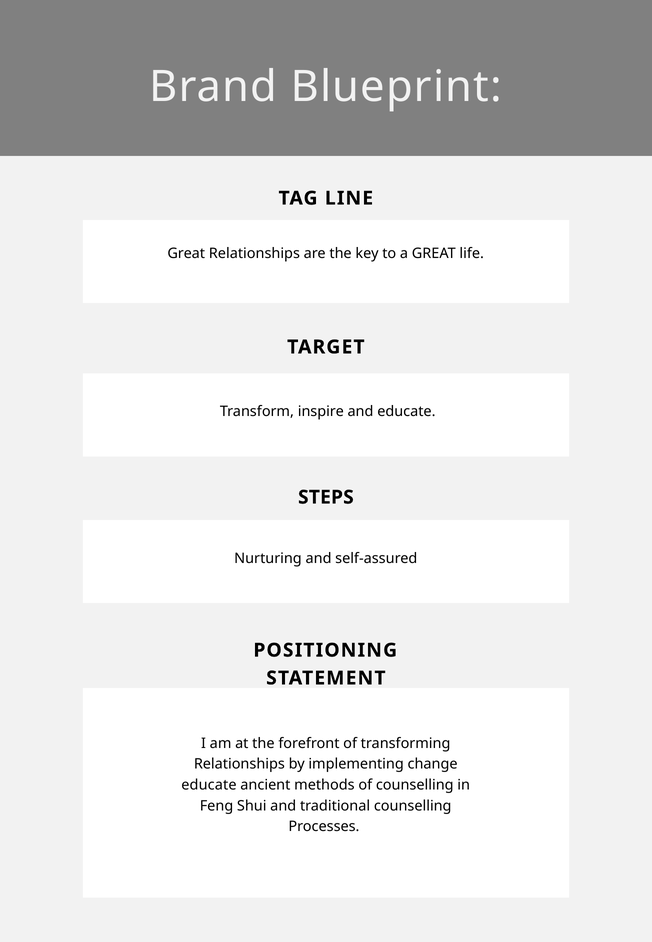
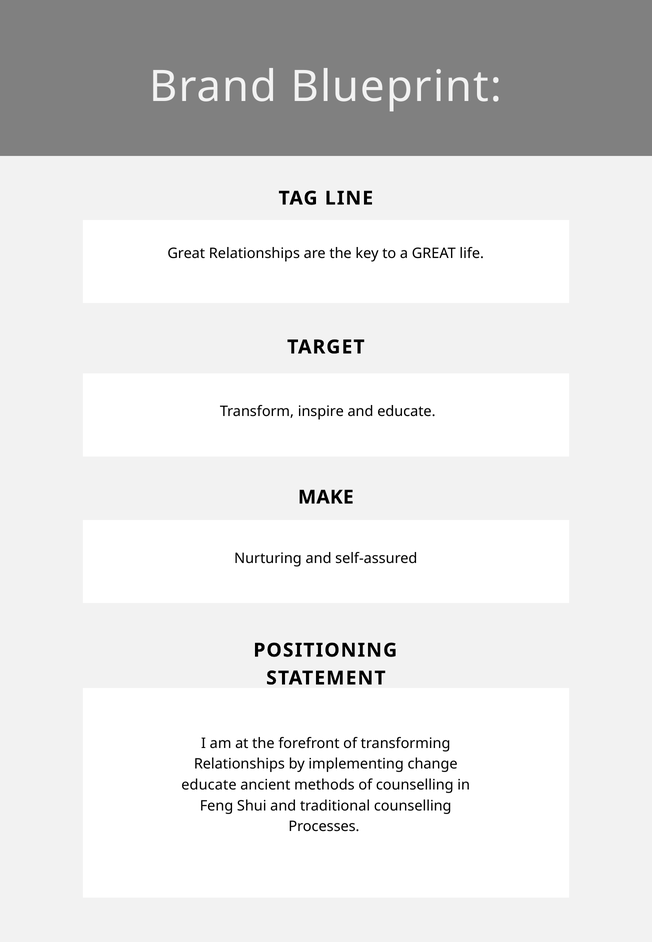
STEPS: STEPS -> MAKE
